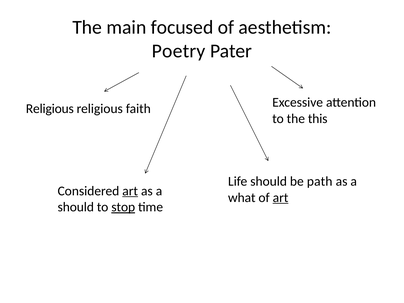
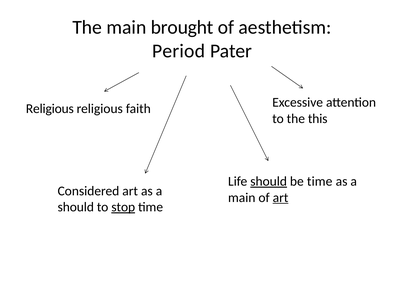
focused: focused -> brought
Poetry: Poetry -> Period
should at (269, 181) underline: none -> present
be path: path -> time
art at (130, 191) underline: present -> none
what at (242, 198): what -> main
